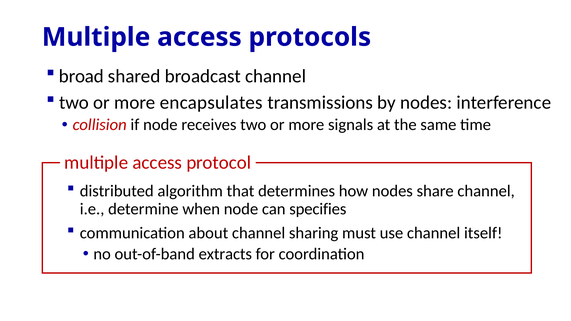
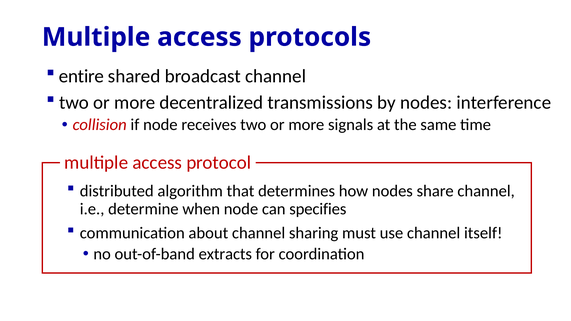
broad: broad -> entire
encapsulates: encapsulates -> decentralized
